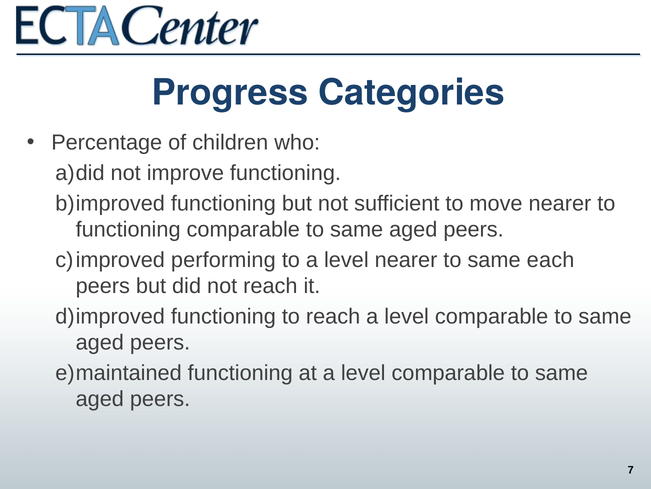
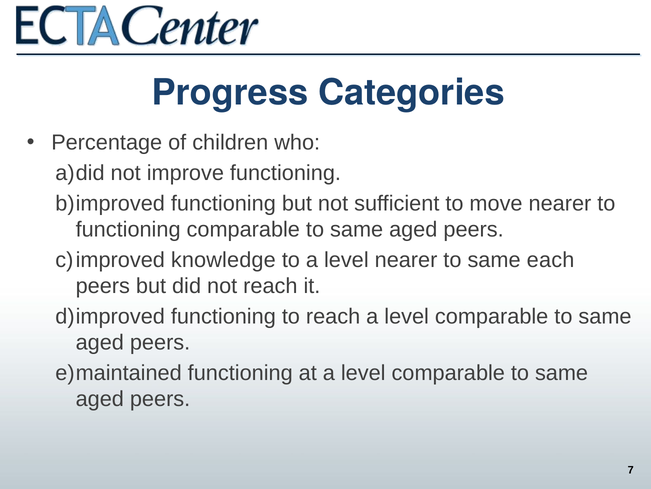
performing: performing -> knowledge
